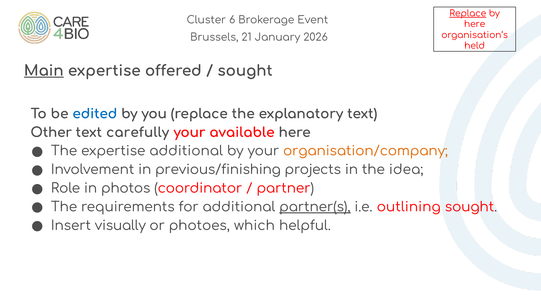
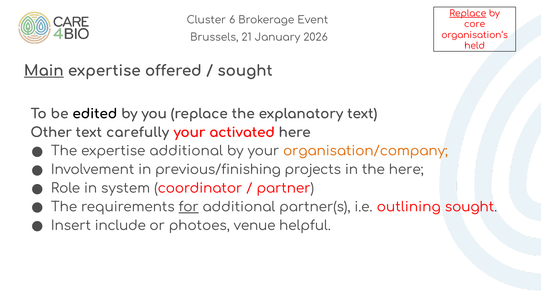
here at (475, 24): here -> core
edited colour: blue -> black
available: available -> activated
the idea: idea -> here
photos: photos -> system
for underline: none -> present
partner(s underline: present -> none
visually: visually -> include
which: which -> venue
